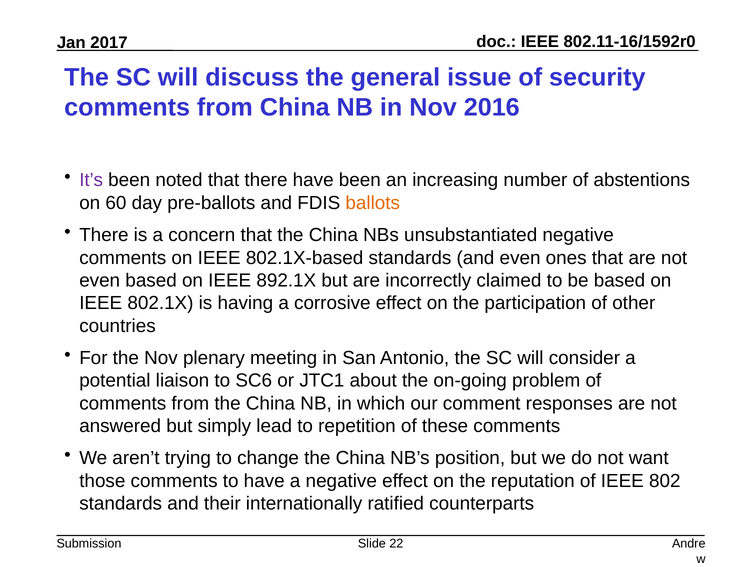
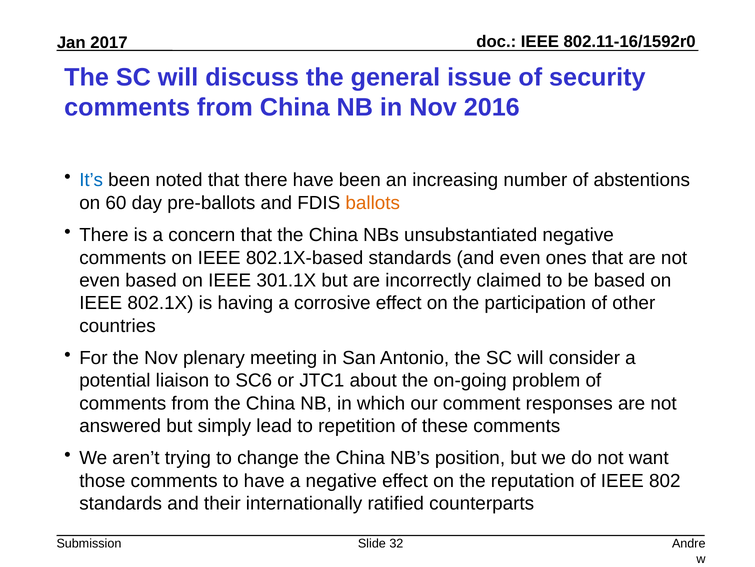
It’s colour: purple -> blue
892.1X: 892.1X -> 301.1X
22: 22 -> 32
